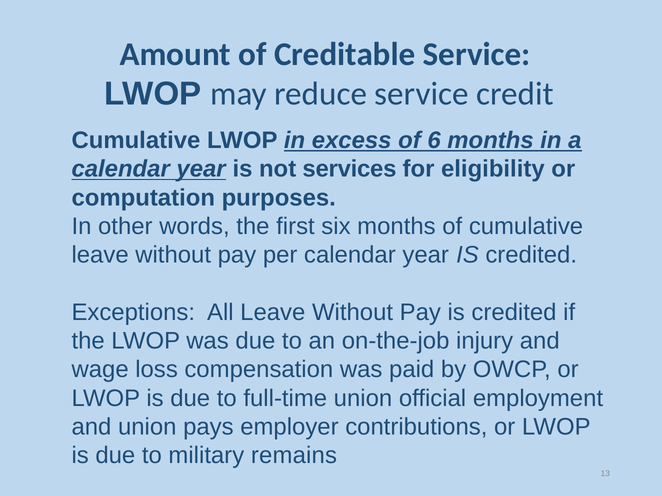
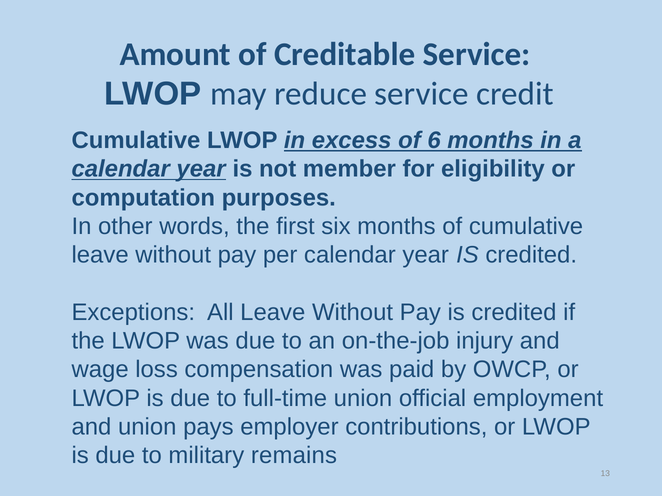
services: services -> member
